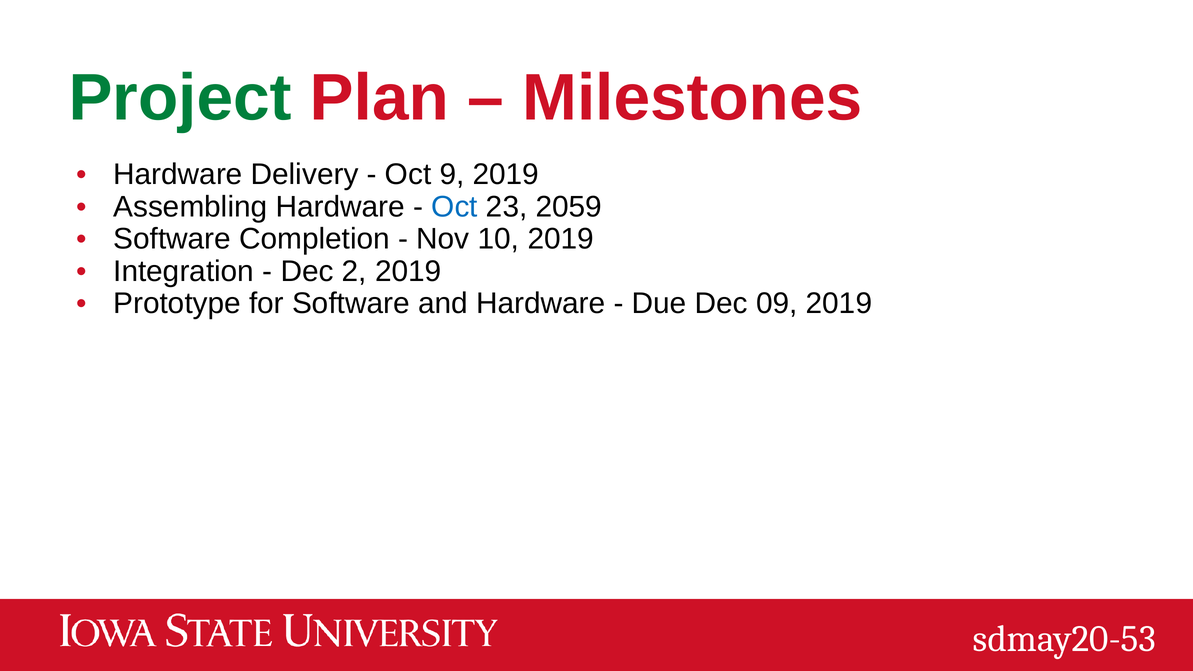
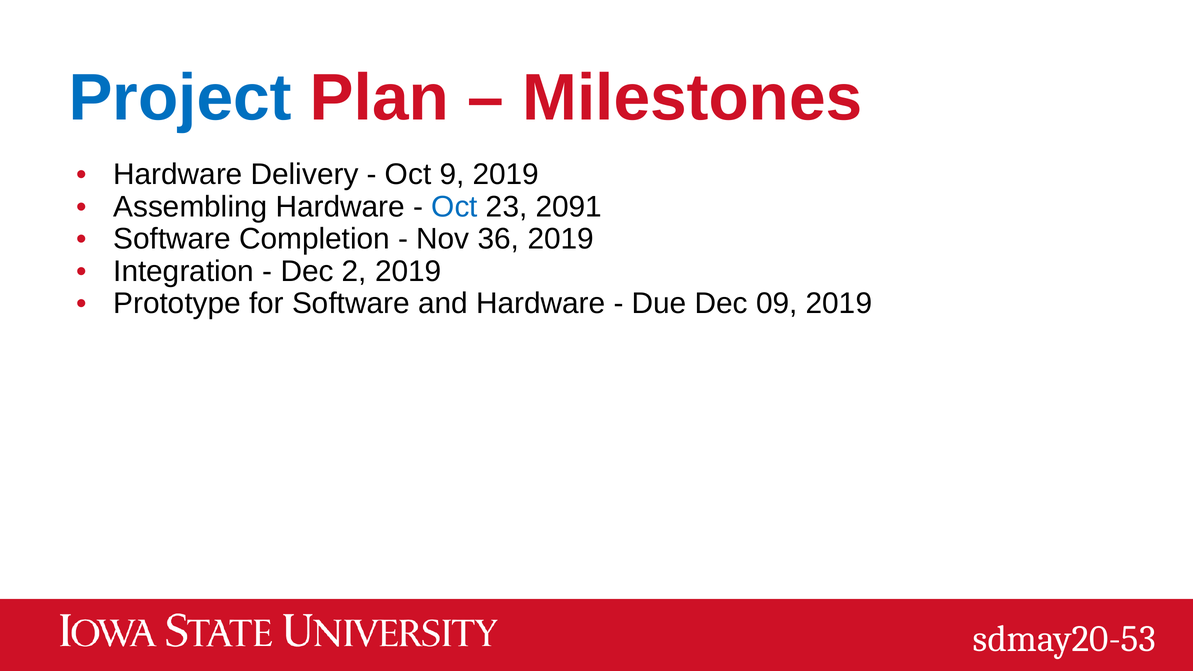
Project colour: green -> blue
2059: 2059 -> 2091
10: 10 -> 36
